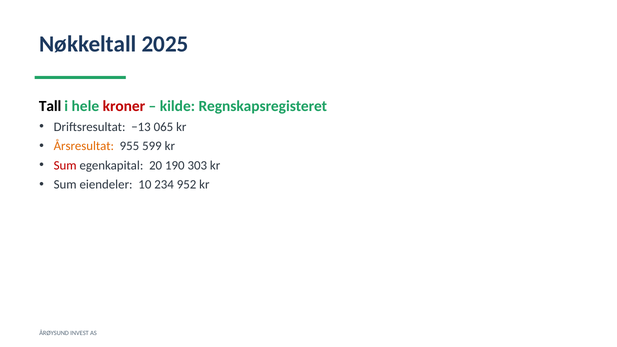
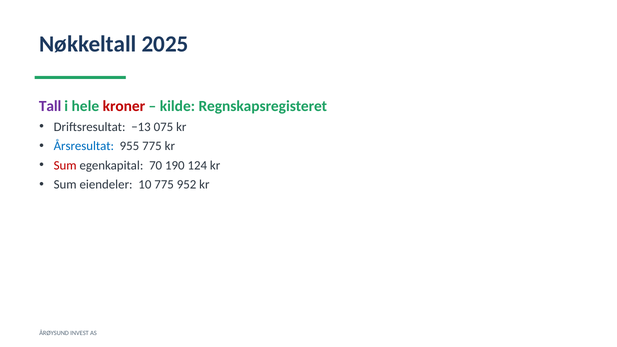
Tall colour: black -> purple
065: 065 -> 075
Årsresultat colour: orange -> blue
955 599: 599 -> 775
20: 20 -> 70
303: 303 -> 124
10 234: 234 -> 775
